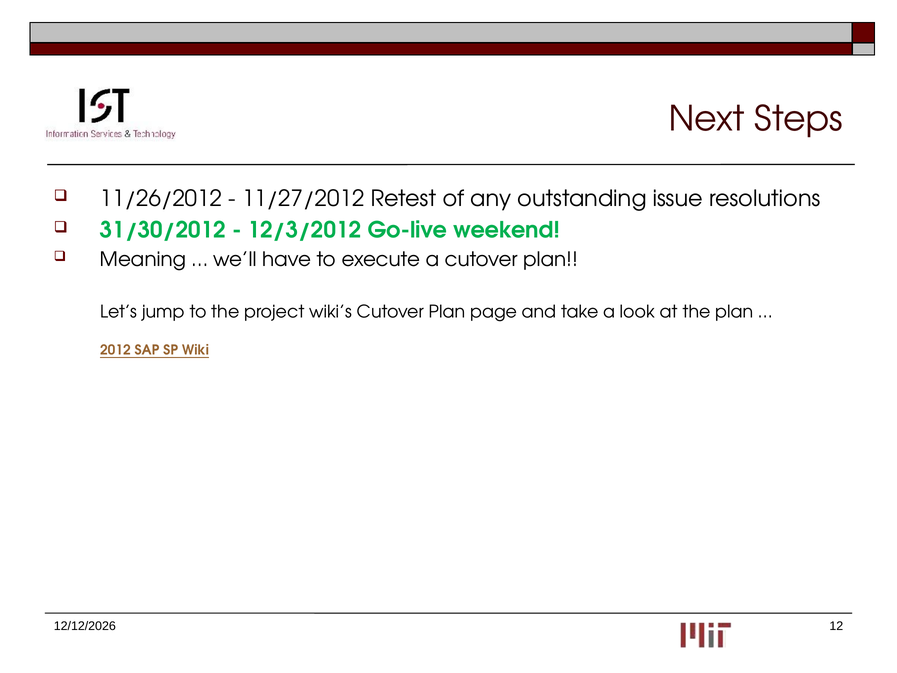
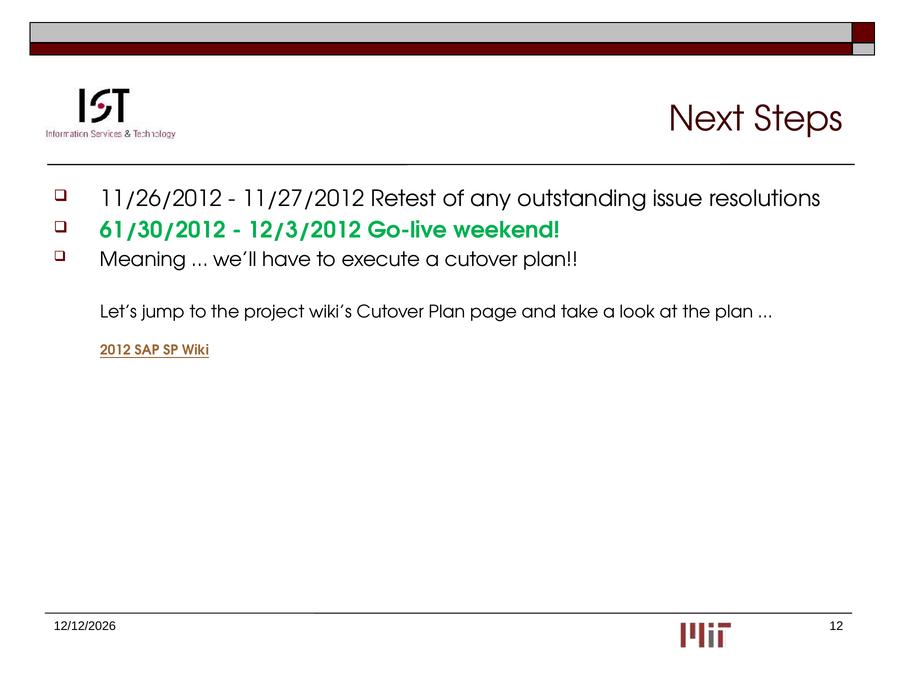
31/30/2012: 31/30/2012 -> 61/30/2012
